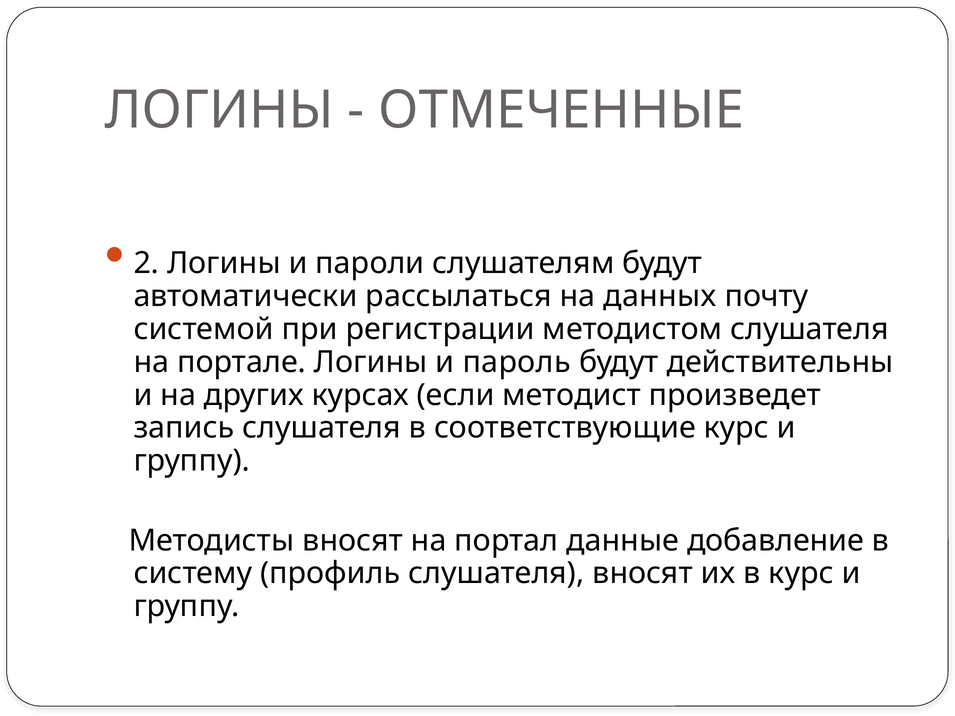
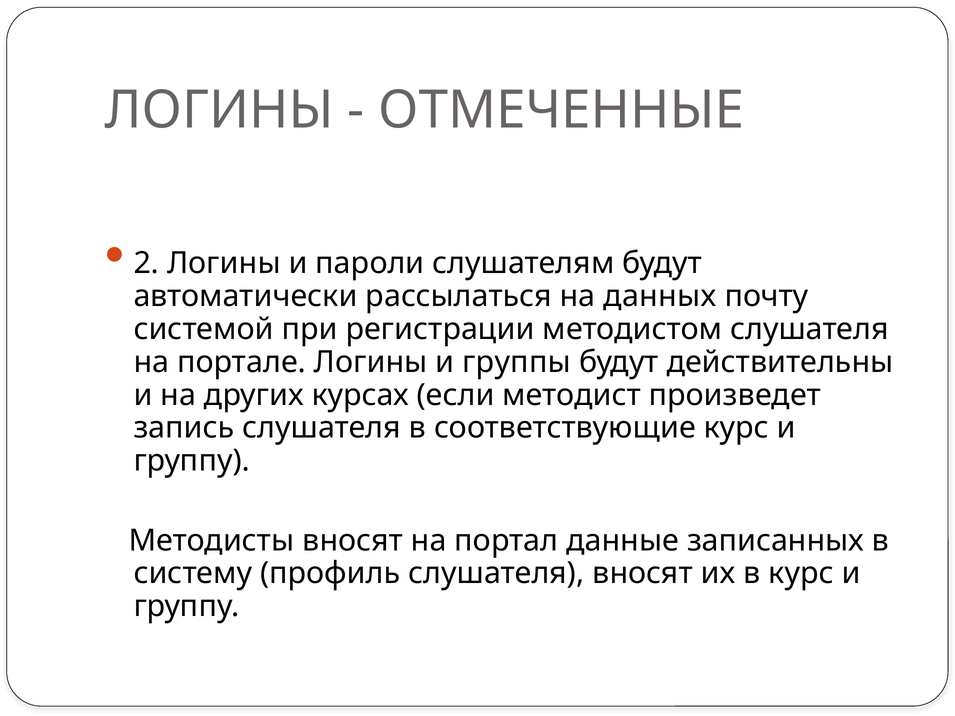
пароль: пароль -> группы
добавление: добавление -> записанных
